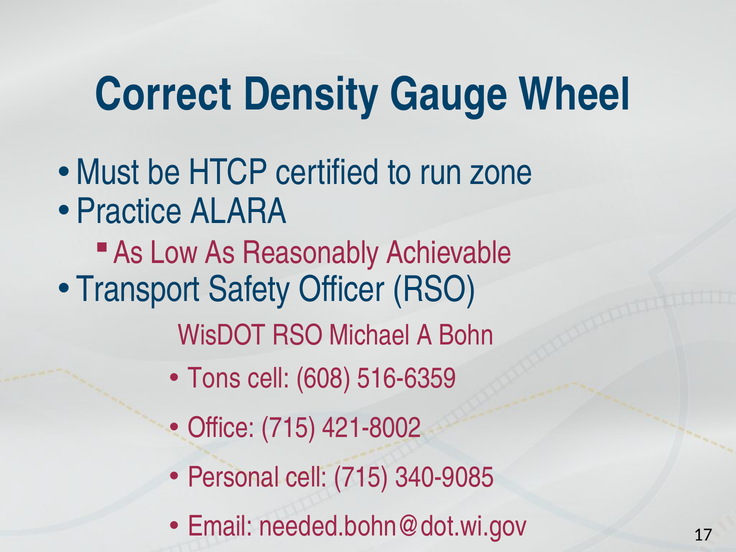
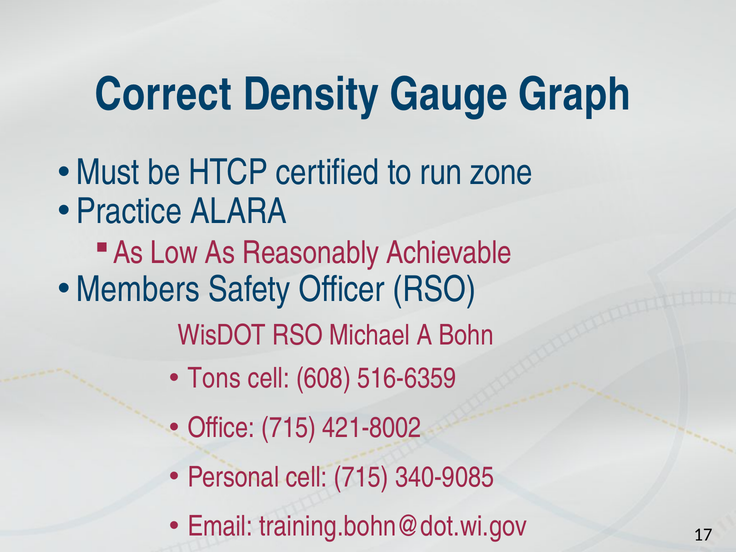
Wheel: Wheel -> Graph
Transport: Transport -> Members
needed.bohn@dot.wi.gov: needed.bohn@dot.wi.gov -> training.bohn@dot.wi.gov
